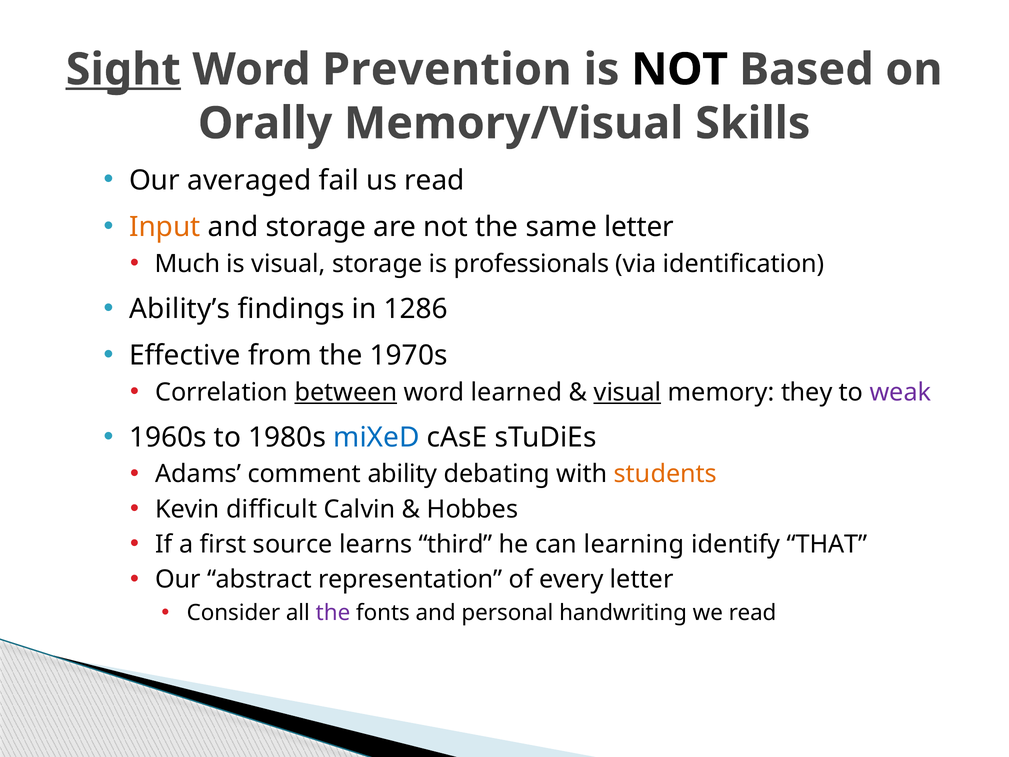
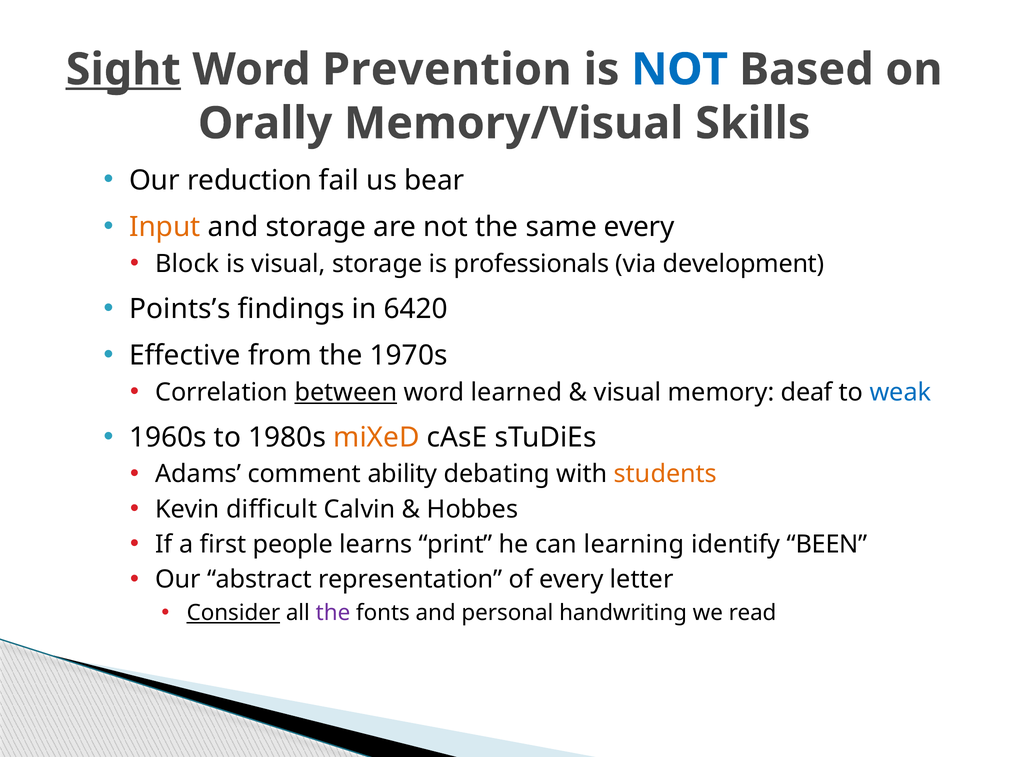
NOT at (680, 70) colour: black -> blue
averaged: averaged -> reduction
us read: read -> bear
same letter: letter -> every
Much: Much -> Block
identification: identification -> development
Ability’s: Ability’s -> Points’s
1286: 1286 -> 6420
visual at (627, 392) underline: present -> none
they: they -> deaf
weak colour: purple -> blue
miXeD colour: blue -> orange
source: source -> people
third: third -> print
THAT: THAT -> BEEN
Consider underline: none -> present
